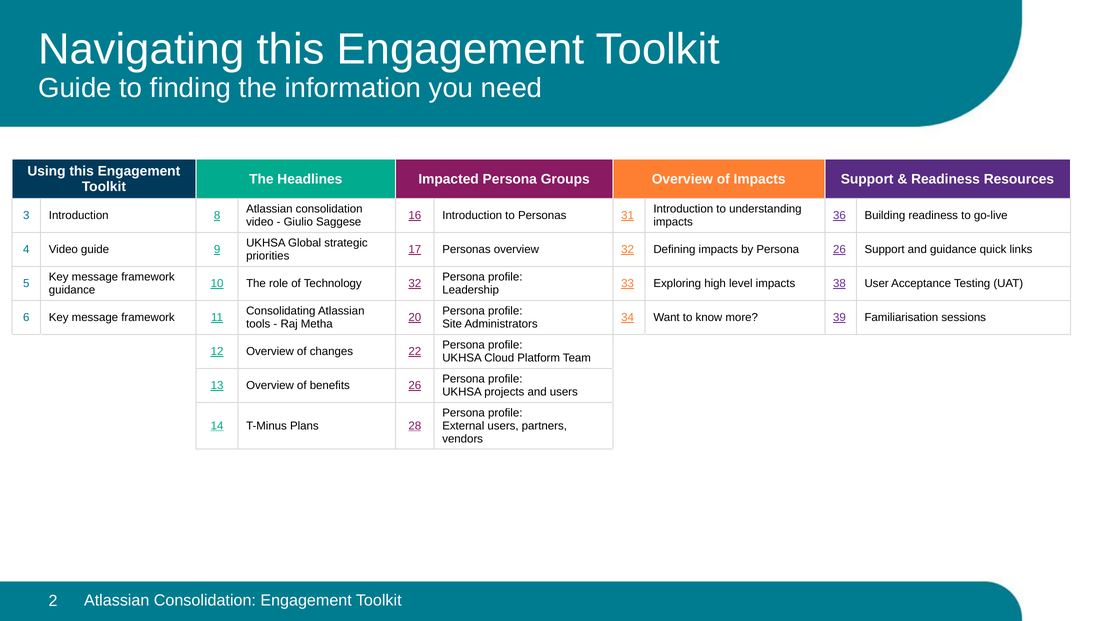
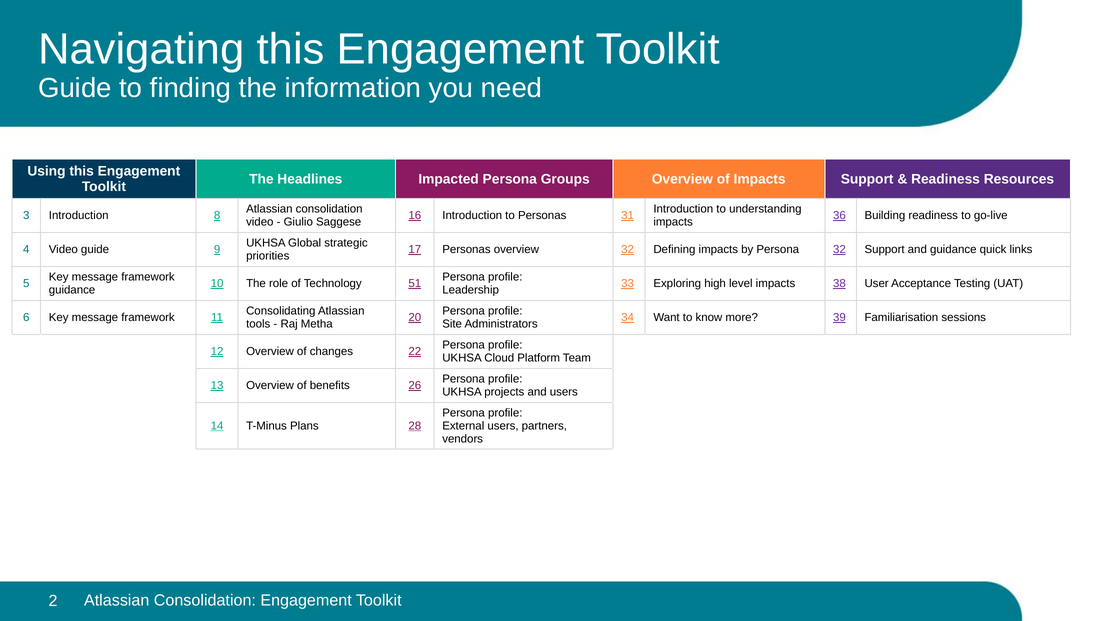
Persona 26: 26 -> 32
Technology 32: 32 -> 51
